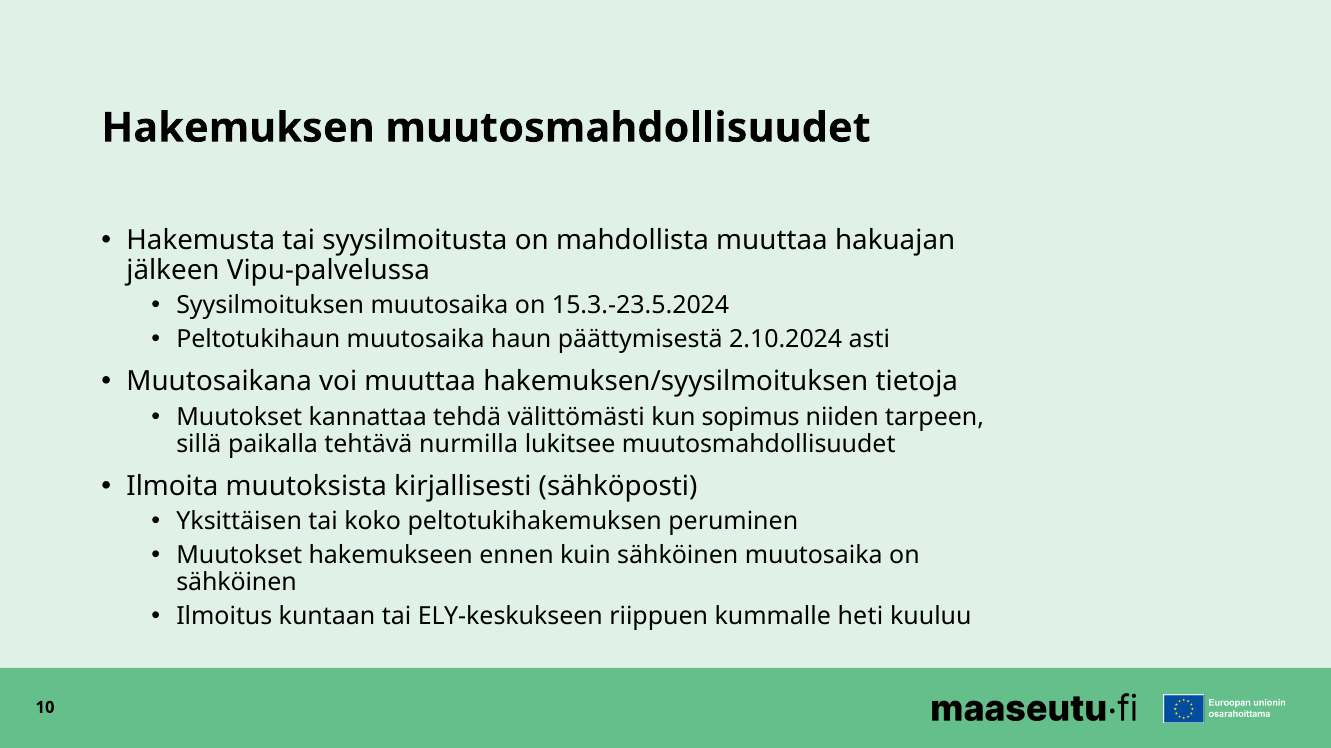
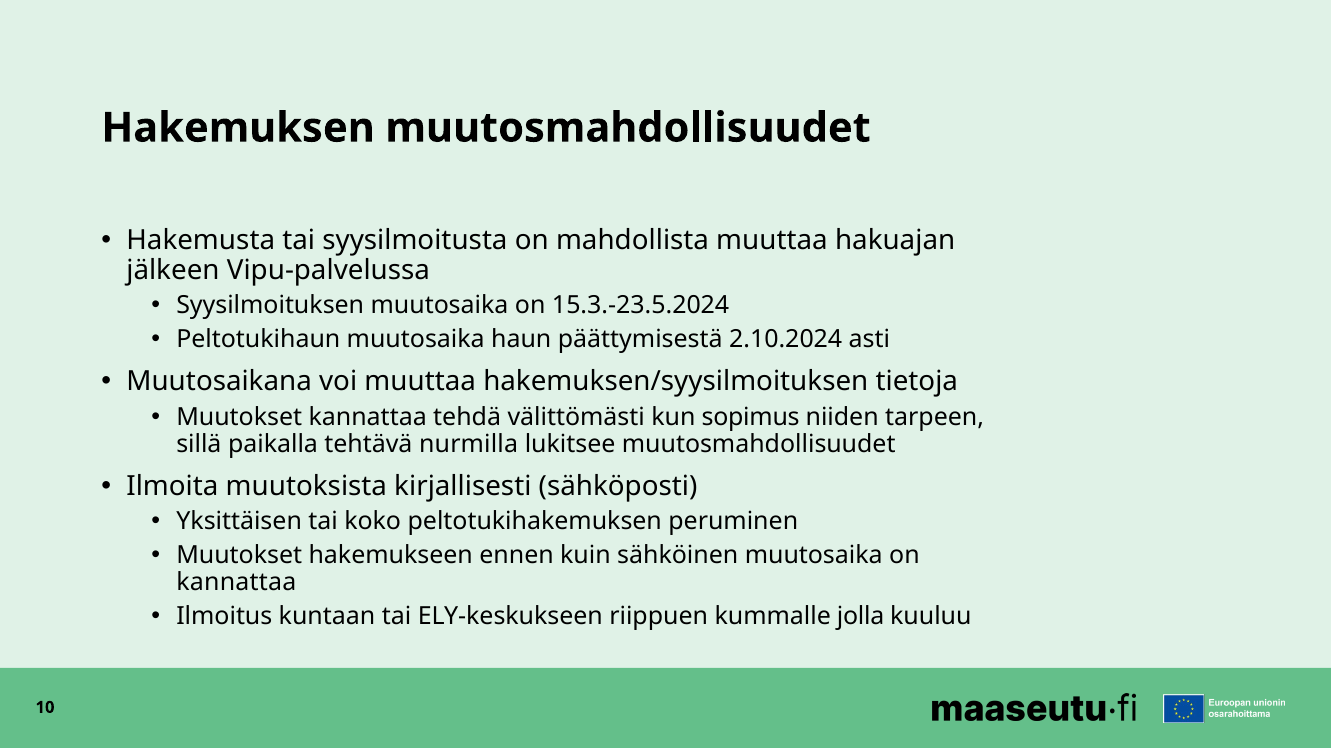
sähköinen at (237, 583): sähköinen -> kannattaa
heti: heti -> jolla
